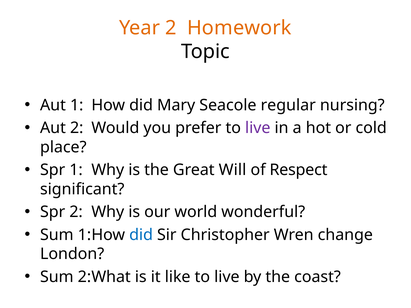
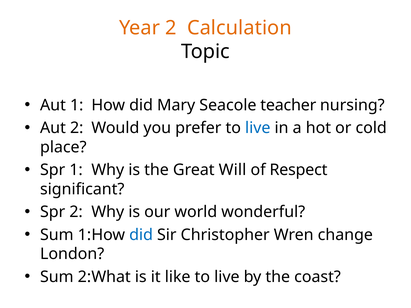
Homework: Homework -> Calculation
regular: regular -> teacher
live at (258, 128) colour: purple -> blue
